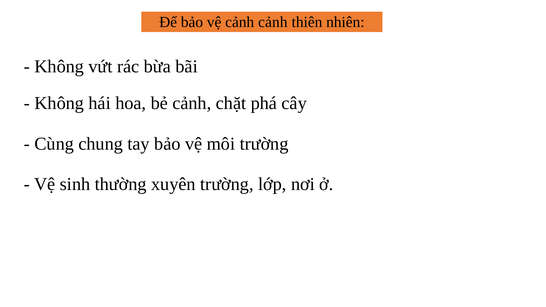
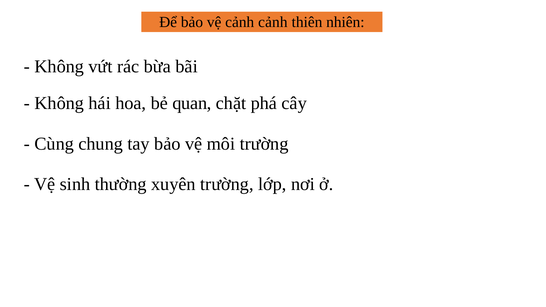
bẻ cảnh: cảnh -> quan
